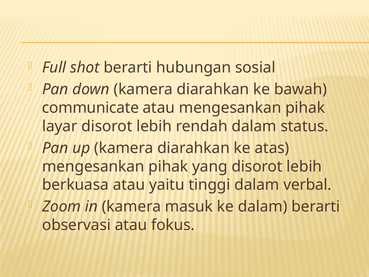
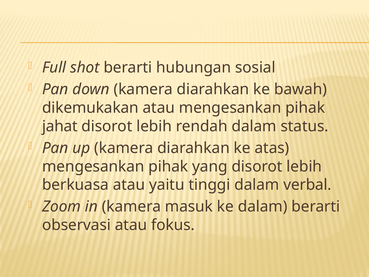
communicate: communicate -> dikemukakan
layar: layar -> jahat
